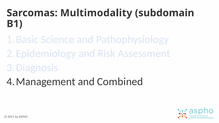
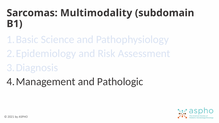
Combined: Combined -> Pathologic
